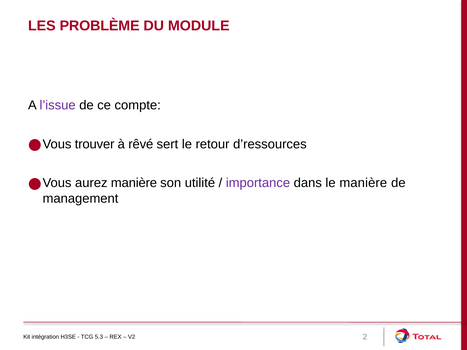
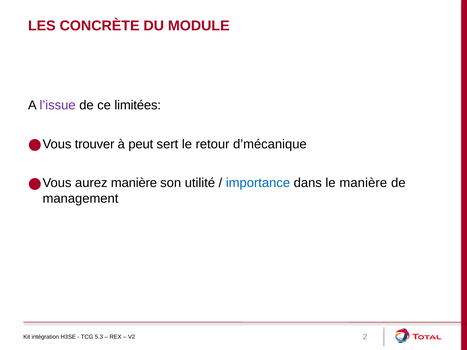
PROBLÈME: PROBLÈME -> CONCRÈTE
compte: compte -> limitées
rêvé: rêvé -> peut
d’ressources: d’ressources -> d’mécanique
importance colour: purple -> blue
